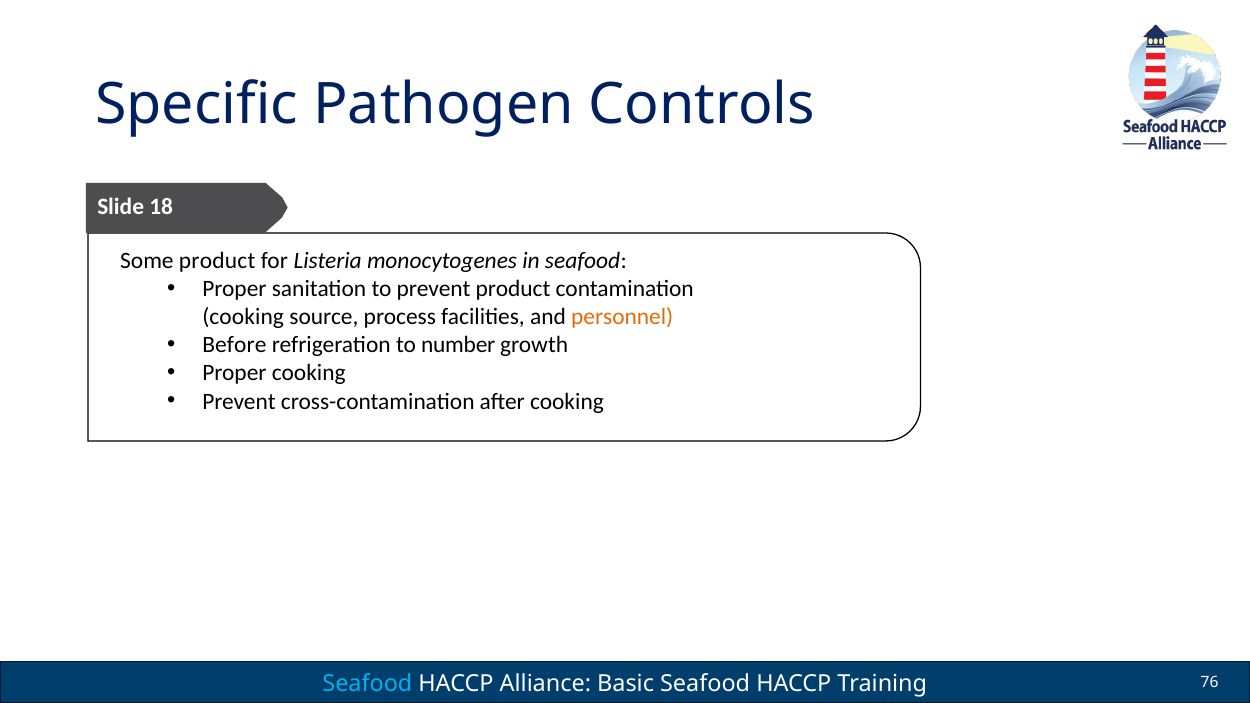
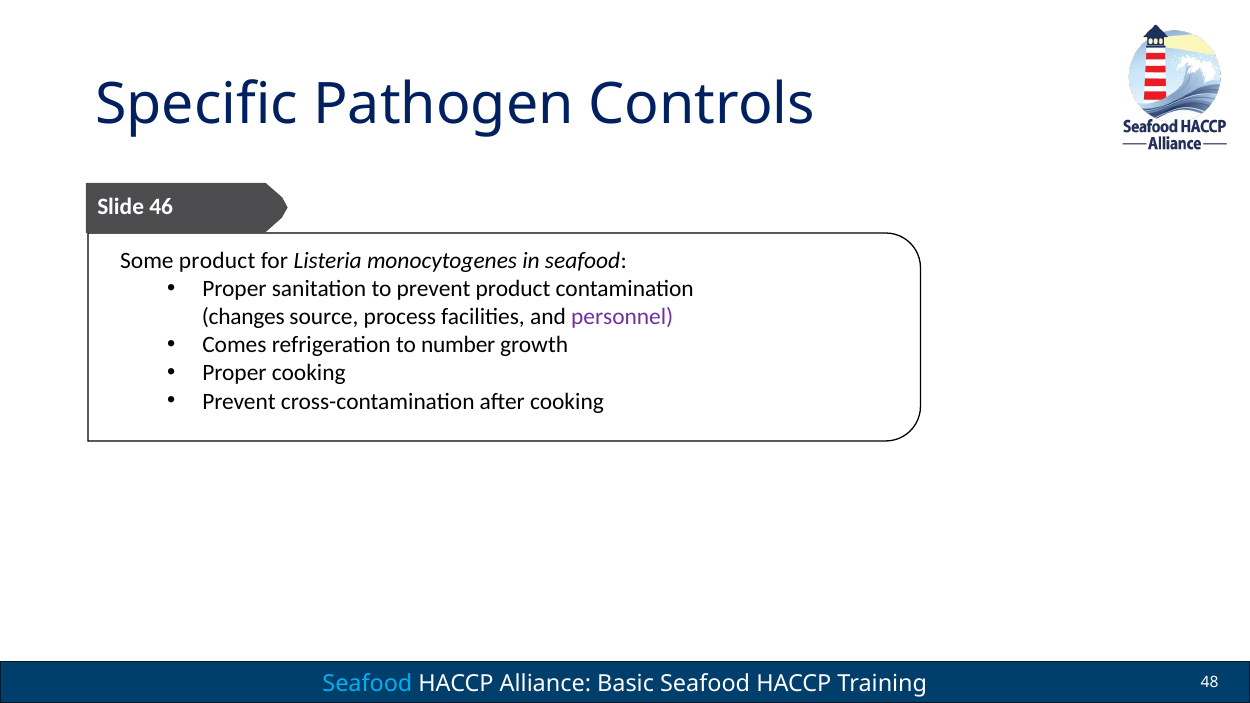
18: 18 -> 46
cooking at (243, 317): cooking -> changes
personnel colour: orange -> purple
Before: Before -> Comes
76: 76 -> 48
